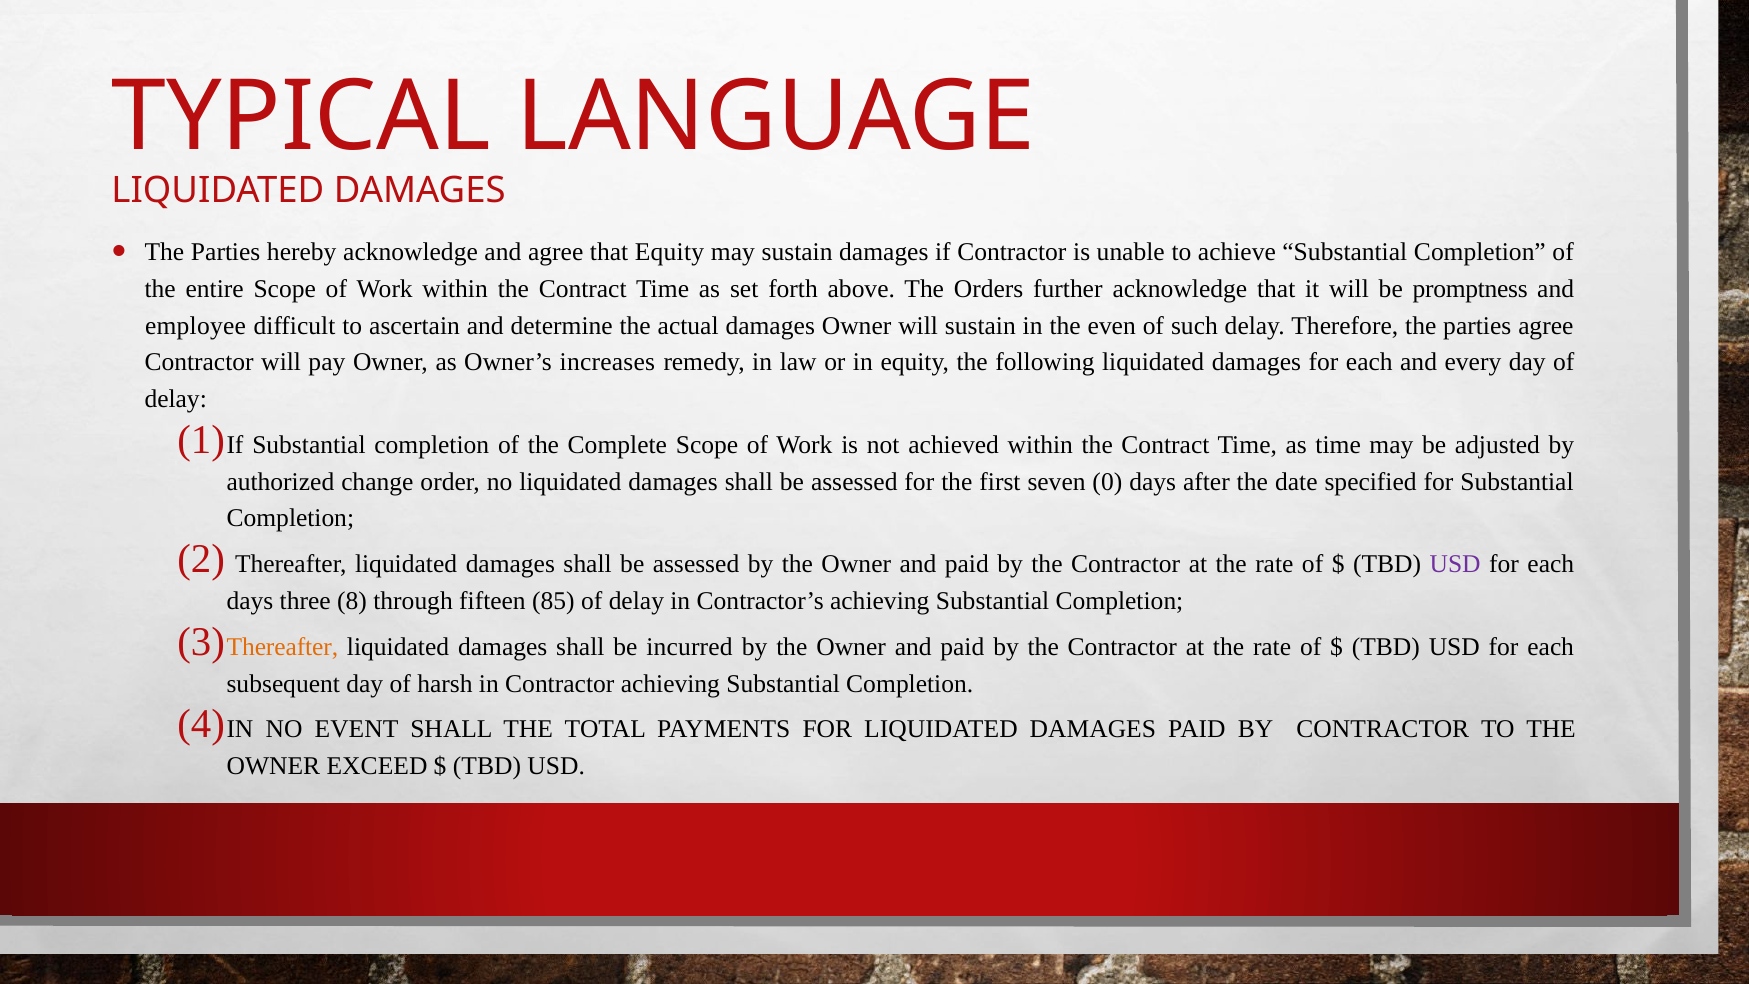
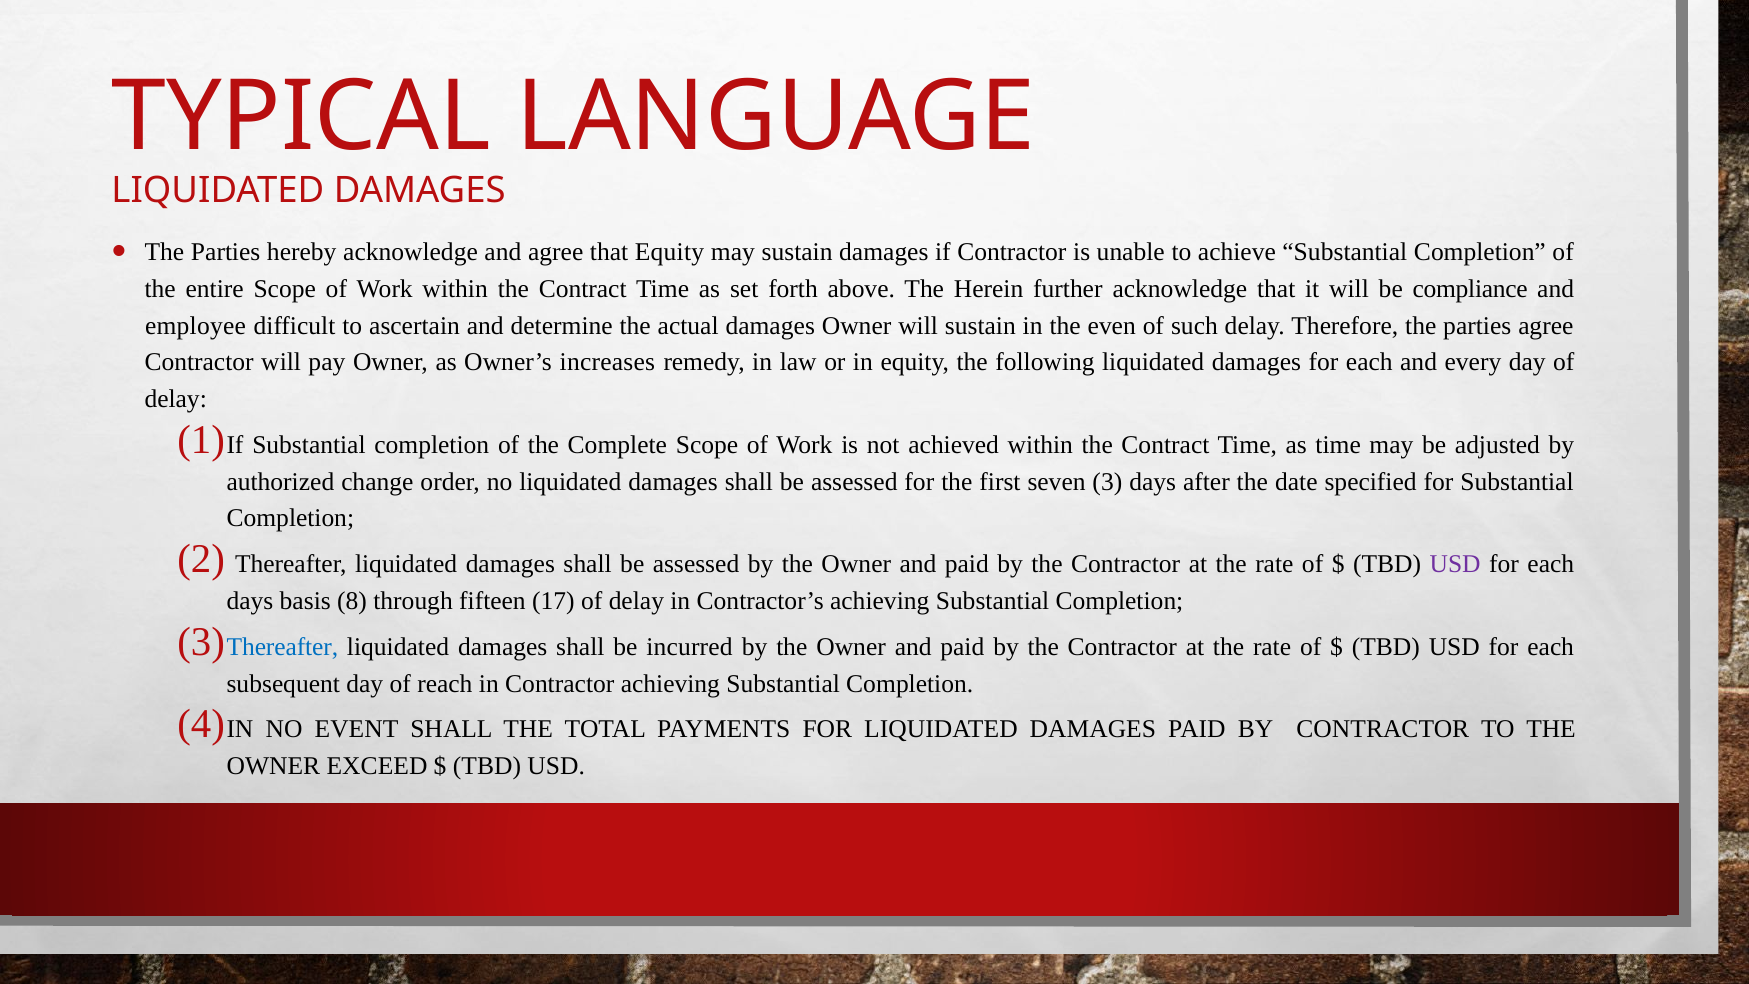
Orders: Orders -> Herein
promptness: promptness -> compliance
seven 0: 0 -> 3
three: three -> basis
85: 85 -> 17
Thereafter at (282, 647) colour: orange -> blue
harsh: harsh -> reach
